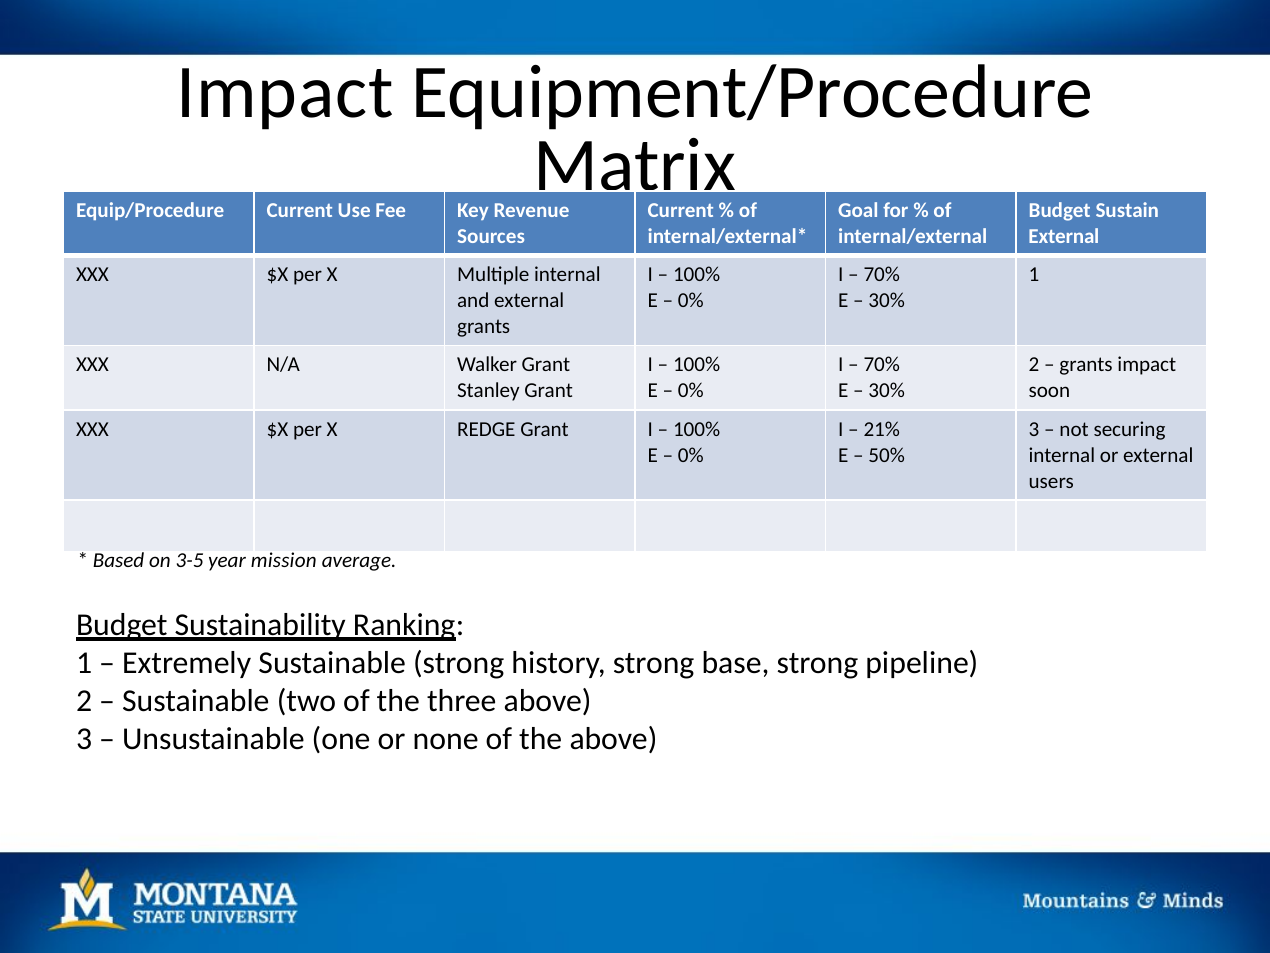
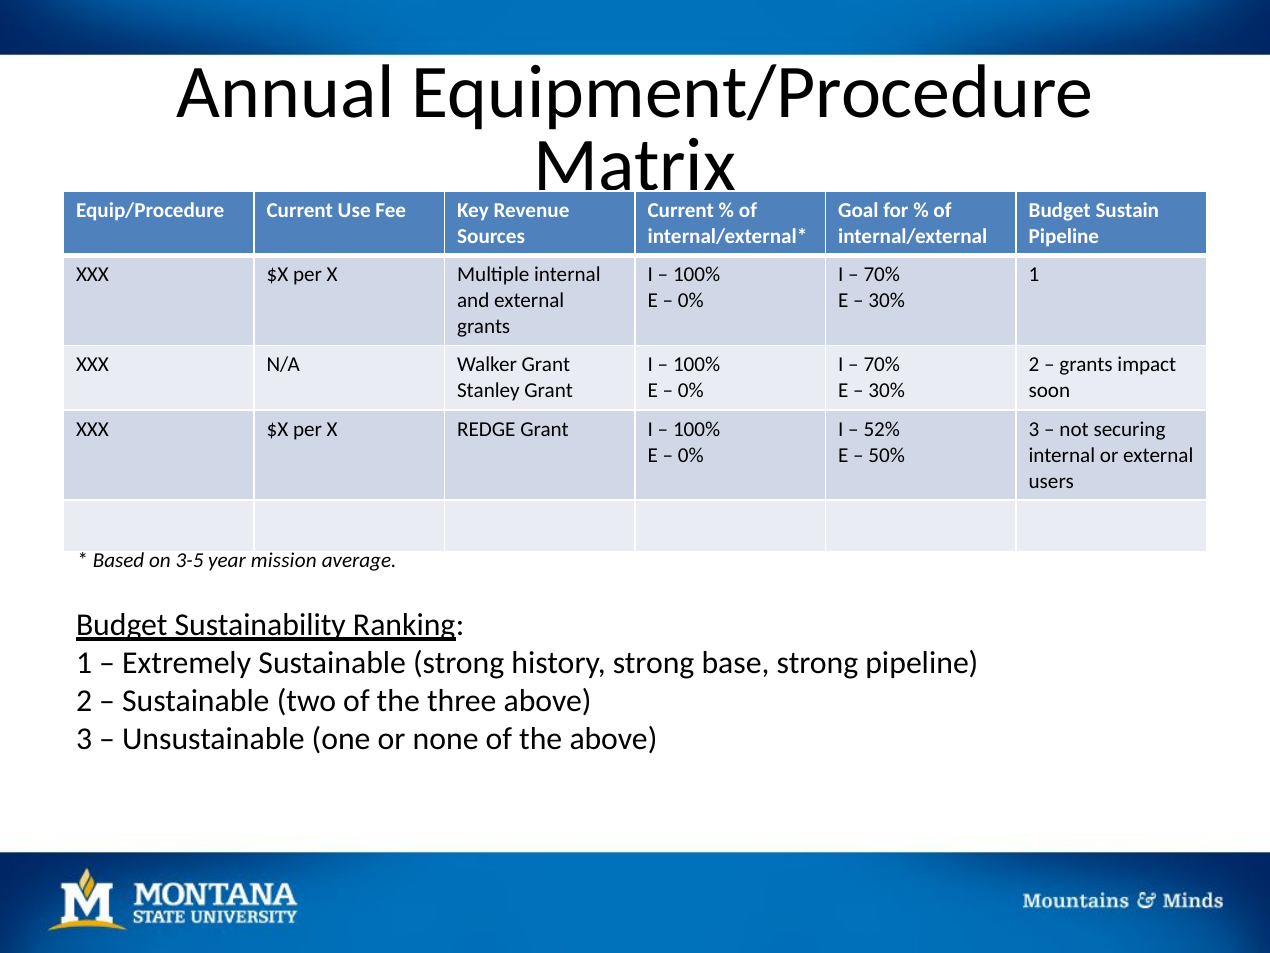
Impact at (285, 92): Impact -> Annual
External at (1064, 236): External -> Pipeline
21%: 21% -> 52%
